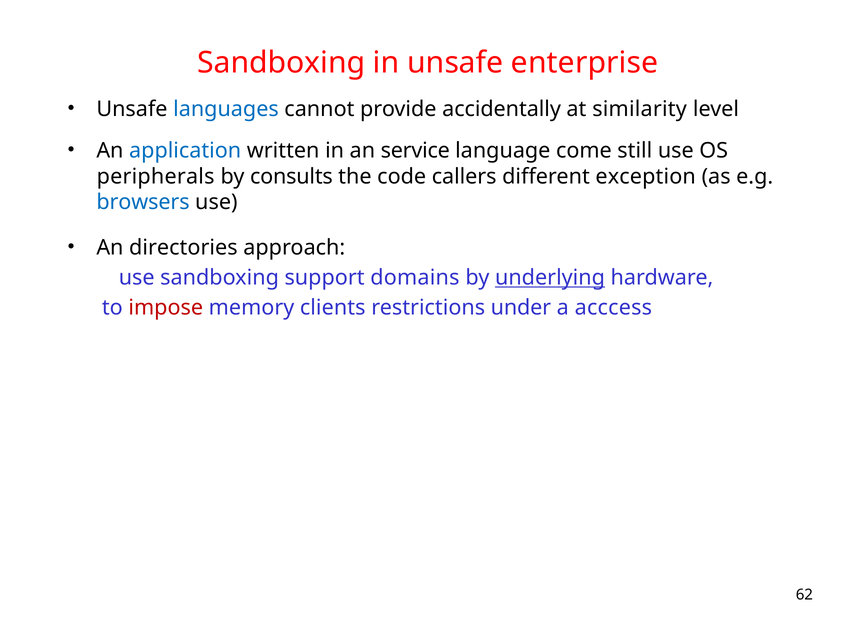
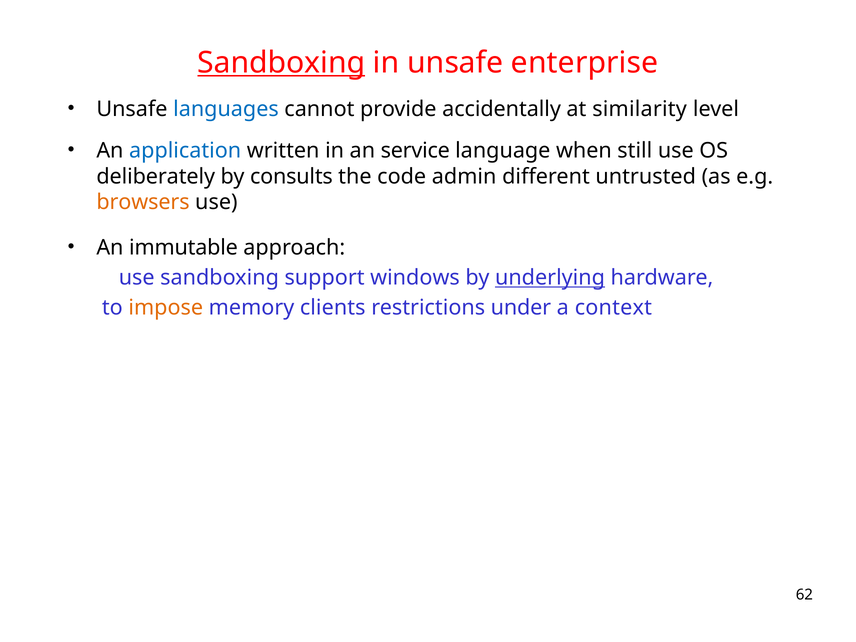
Sandboxing at (281, 63) underline: none -> present
come: come -> when
peripherals: peripherals -> deliberately
callers: callers -> admin
exception: exception -> untrusted
browsers colour: blue -> orange
directories: directories -> immutable
domains: domains -> windows
impose colour: red -> orange
acccess: acccess -> context
